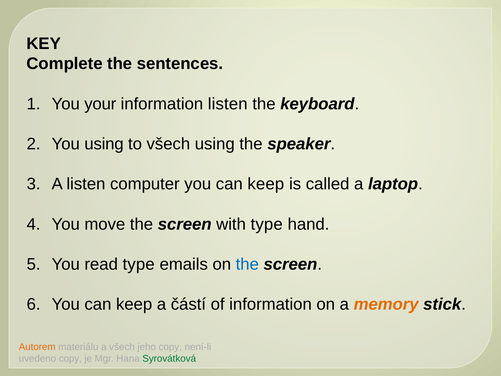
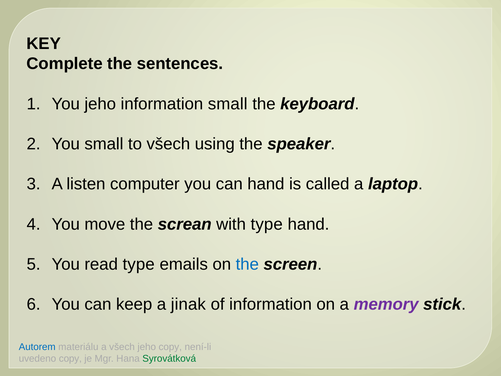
You your: your -> jeho
information listen: listen -> small
You using: using -> small
computer you can keep: keep -> hand
move the screen: screen -> screan
částí: částí -> jinak
memory colour: orange -> purple
Autorem colour: orange -> blue
